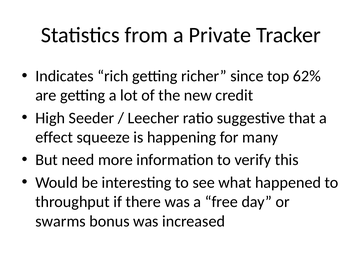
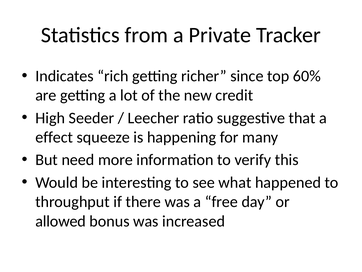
62%: 62% -> 60%
swarms: swarms -> allowed
